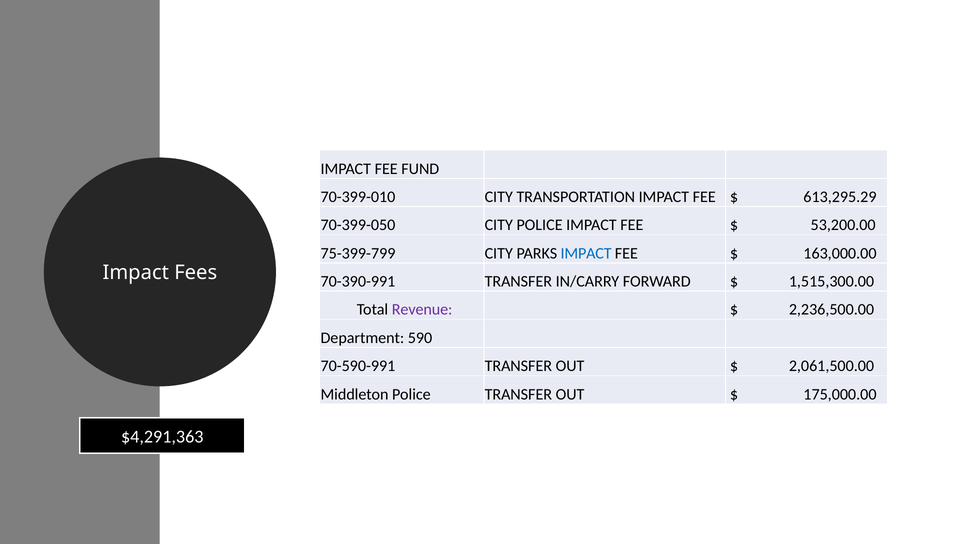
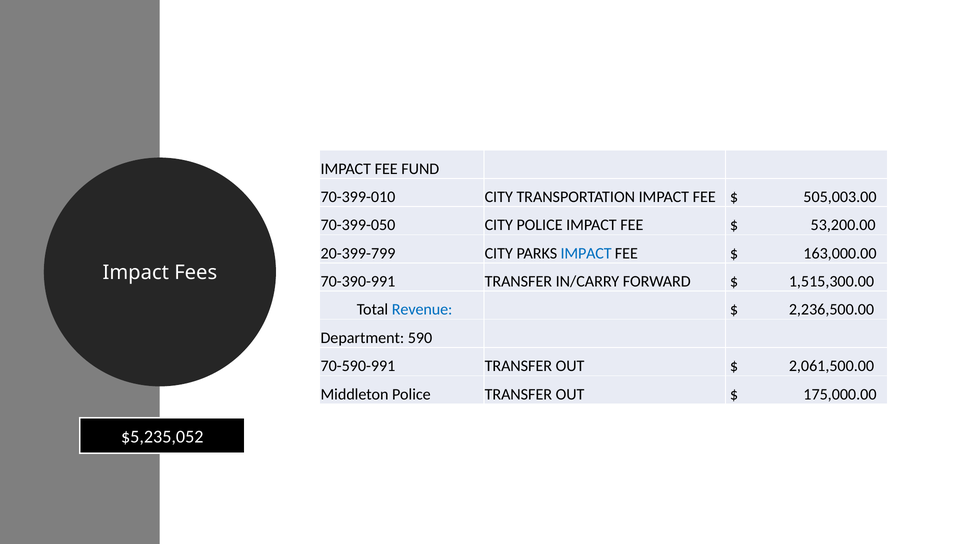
613,295.29: 613,295.29 -> 505,003.00
75-399-799: 75-399-799 -> 20-399-799
Revenue colour: purple -> blue
$4,291,363: $4,291,363 -> $5,235,052
